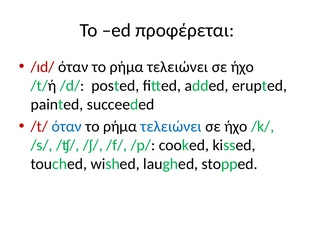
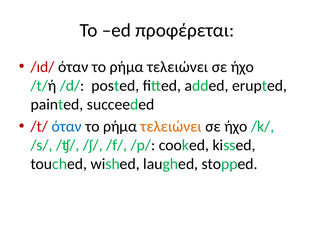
τελειώνει at (171, 127) colour: blue -> orange
